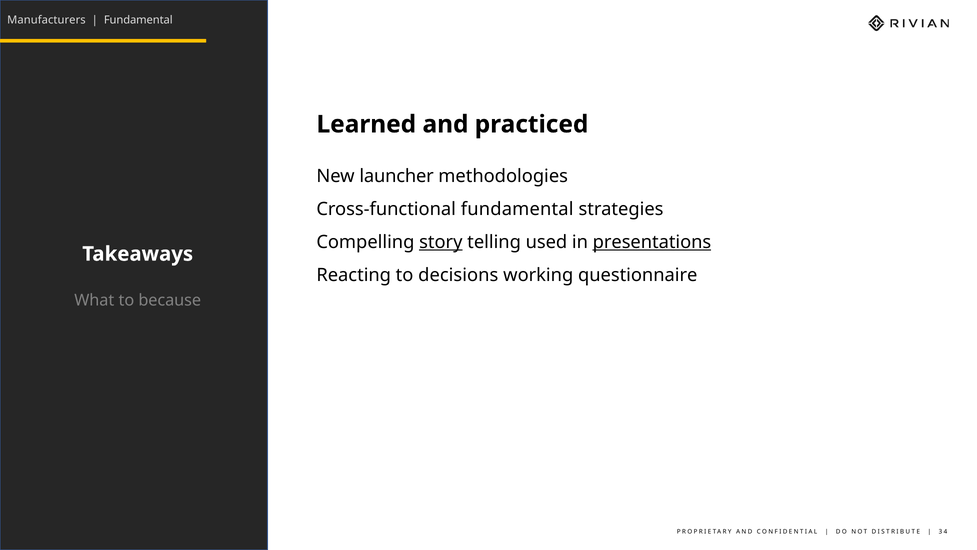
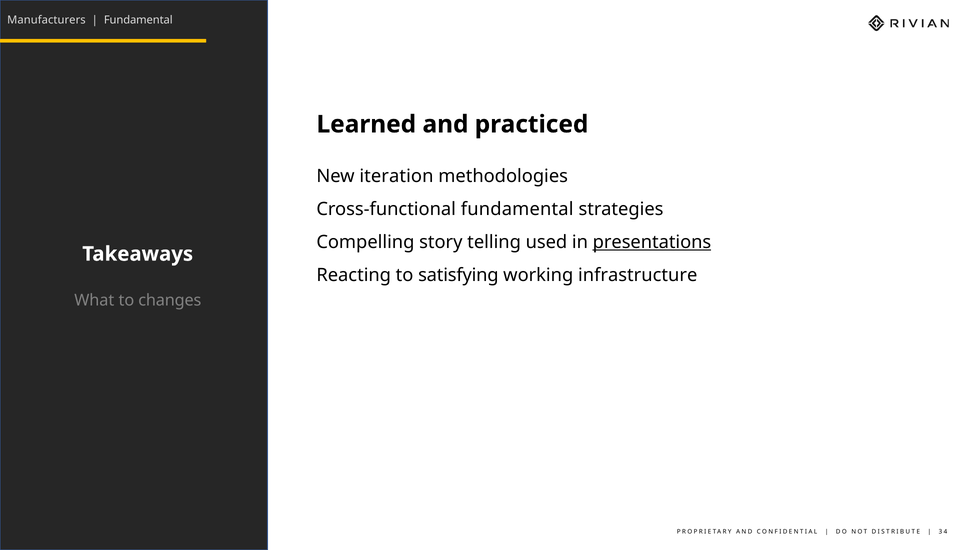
launcher: launcher -> iteration
story underline: present -> none
decisions: decisions -> satisfying
questionnaire: questionnaire -> infrastructure
because: because -> changes
